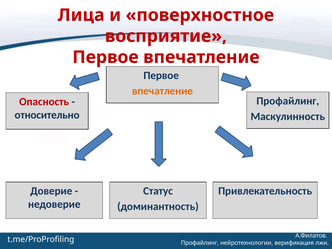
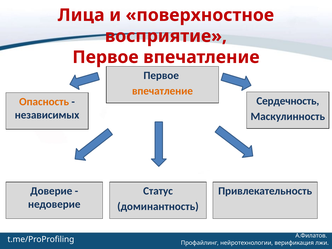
Профайлинг at (288, 101): Профайлинг -> Сердечность
Опасность colour: red -> orange
относительно: относительно -> независимых
